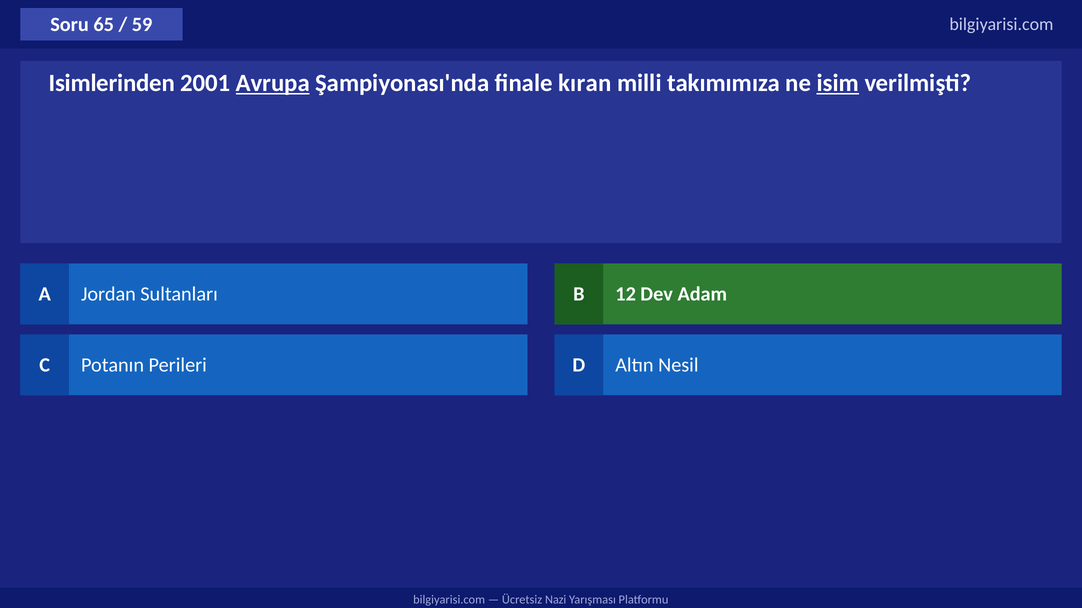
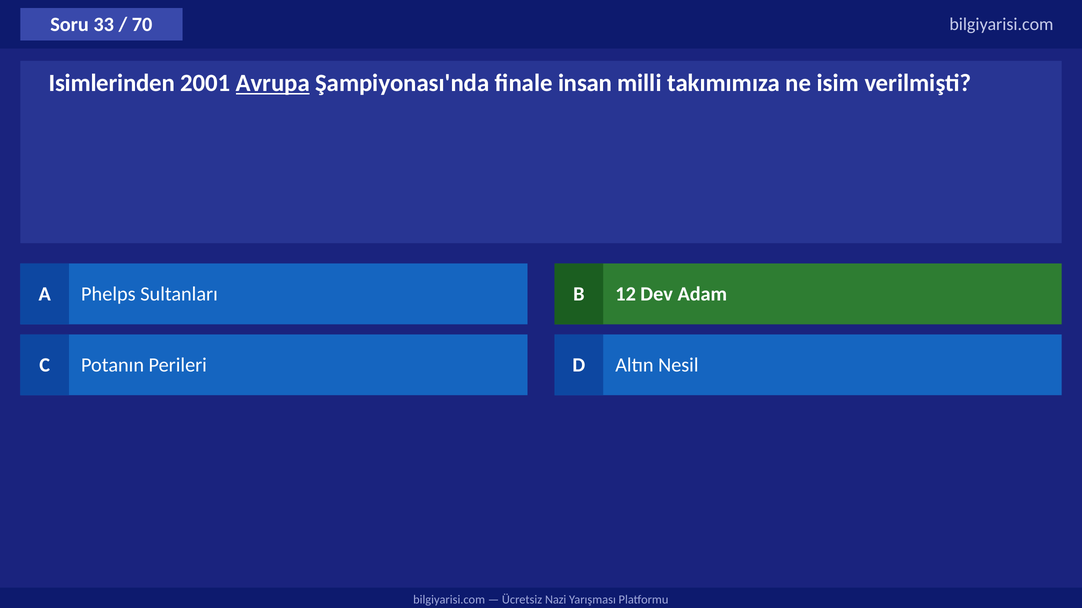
65: 65 -> 33
59: 59 -> 70
kıran: kıran -> insan
isim underline: present -> none
Jordan: Jordan -> Phelps
